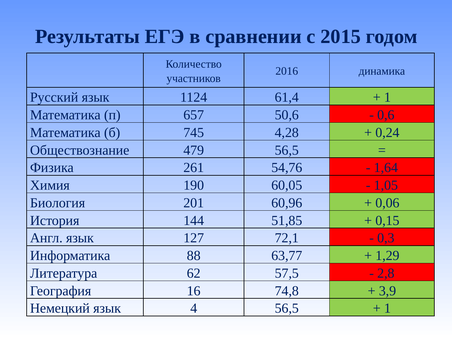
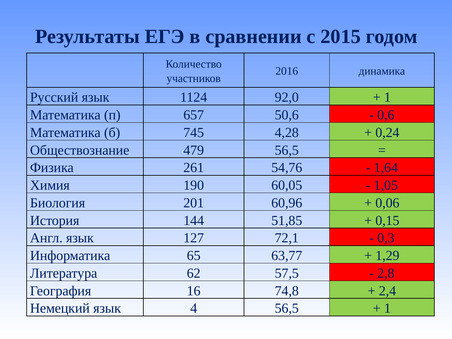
61,4: 61,4 -> 92,0
88: 88 -> 65
3,9: 3,9 -> 2,4
